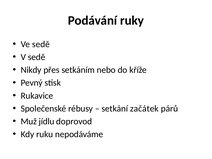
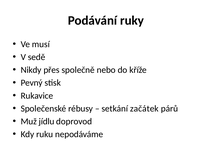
Ve sedě: sedě -> musí
setkáním: setkáním -> společně
